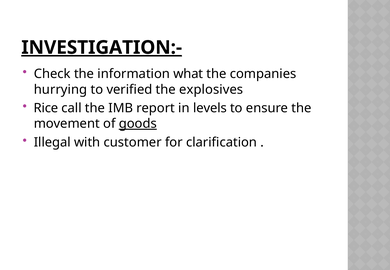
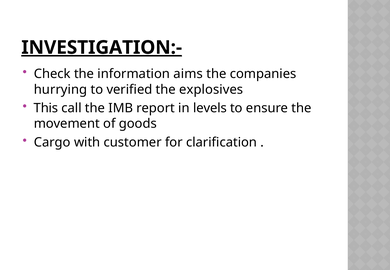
what: what -> aims
Rice: Rice -> This
goods underline: present -> none
Illegal: Illegal -> Cargo
